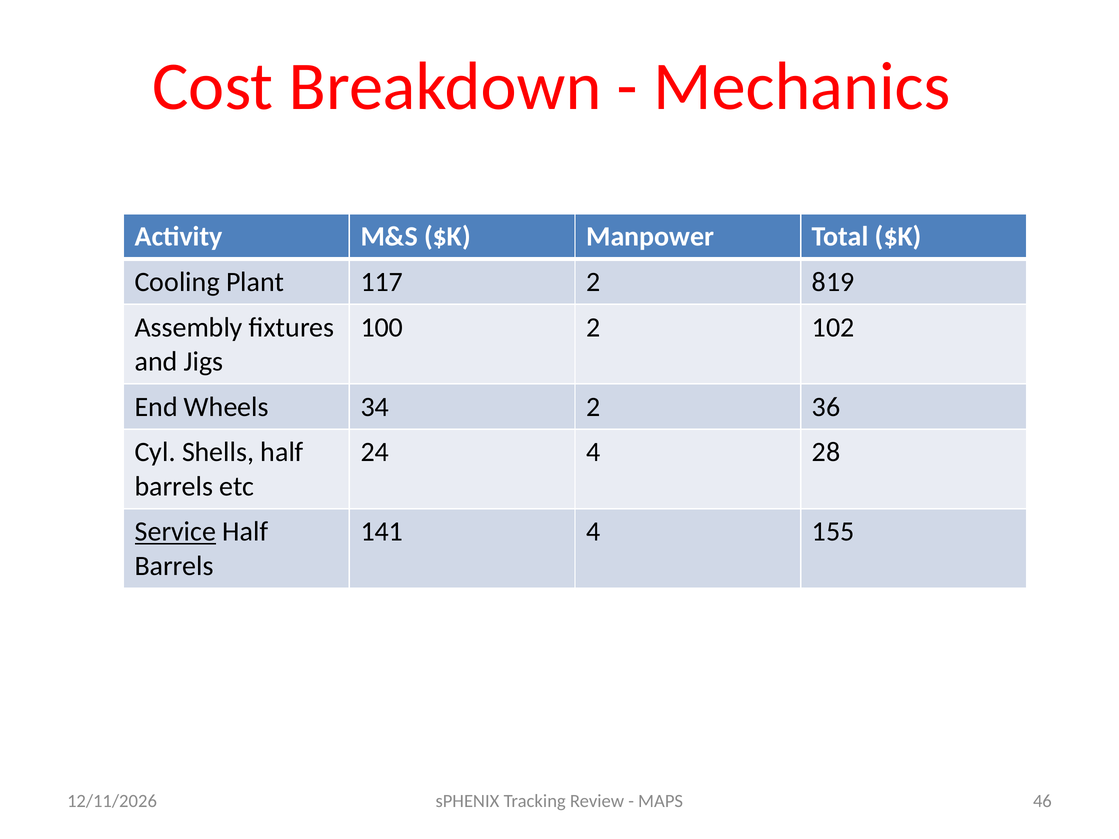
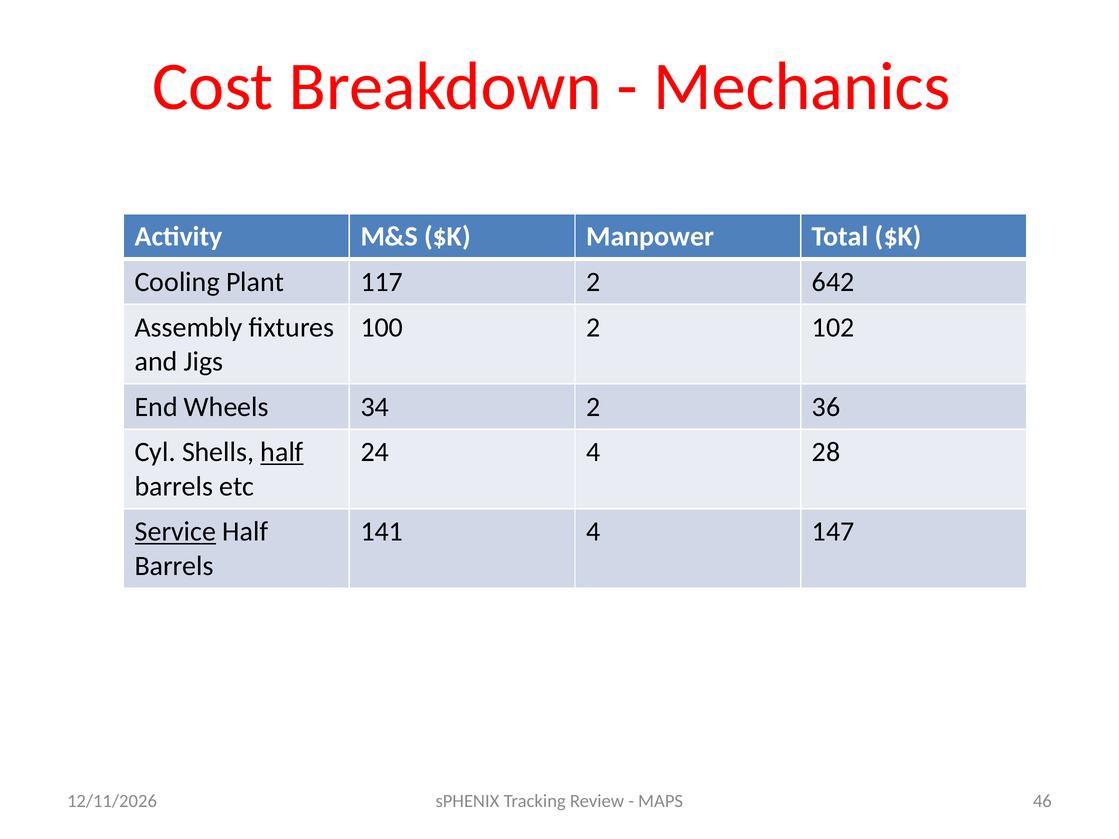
819: 819 -> 642
half at (282, 452) underline: none -> present
155: 155 -> 147
